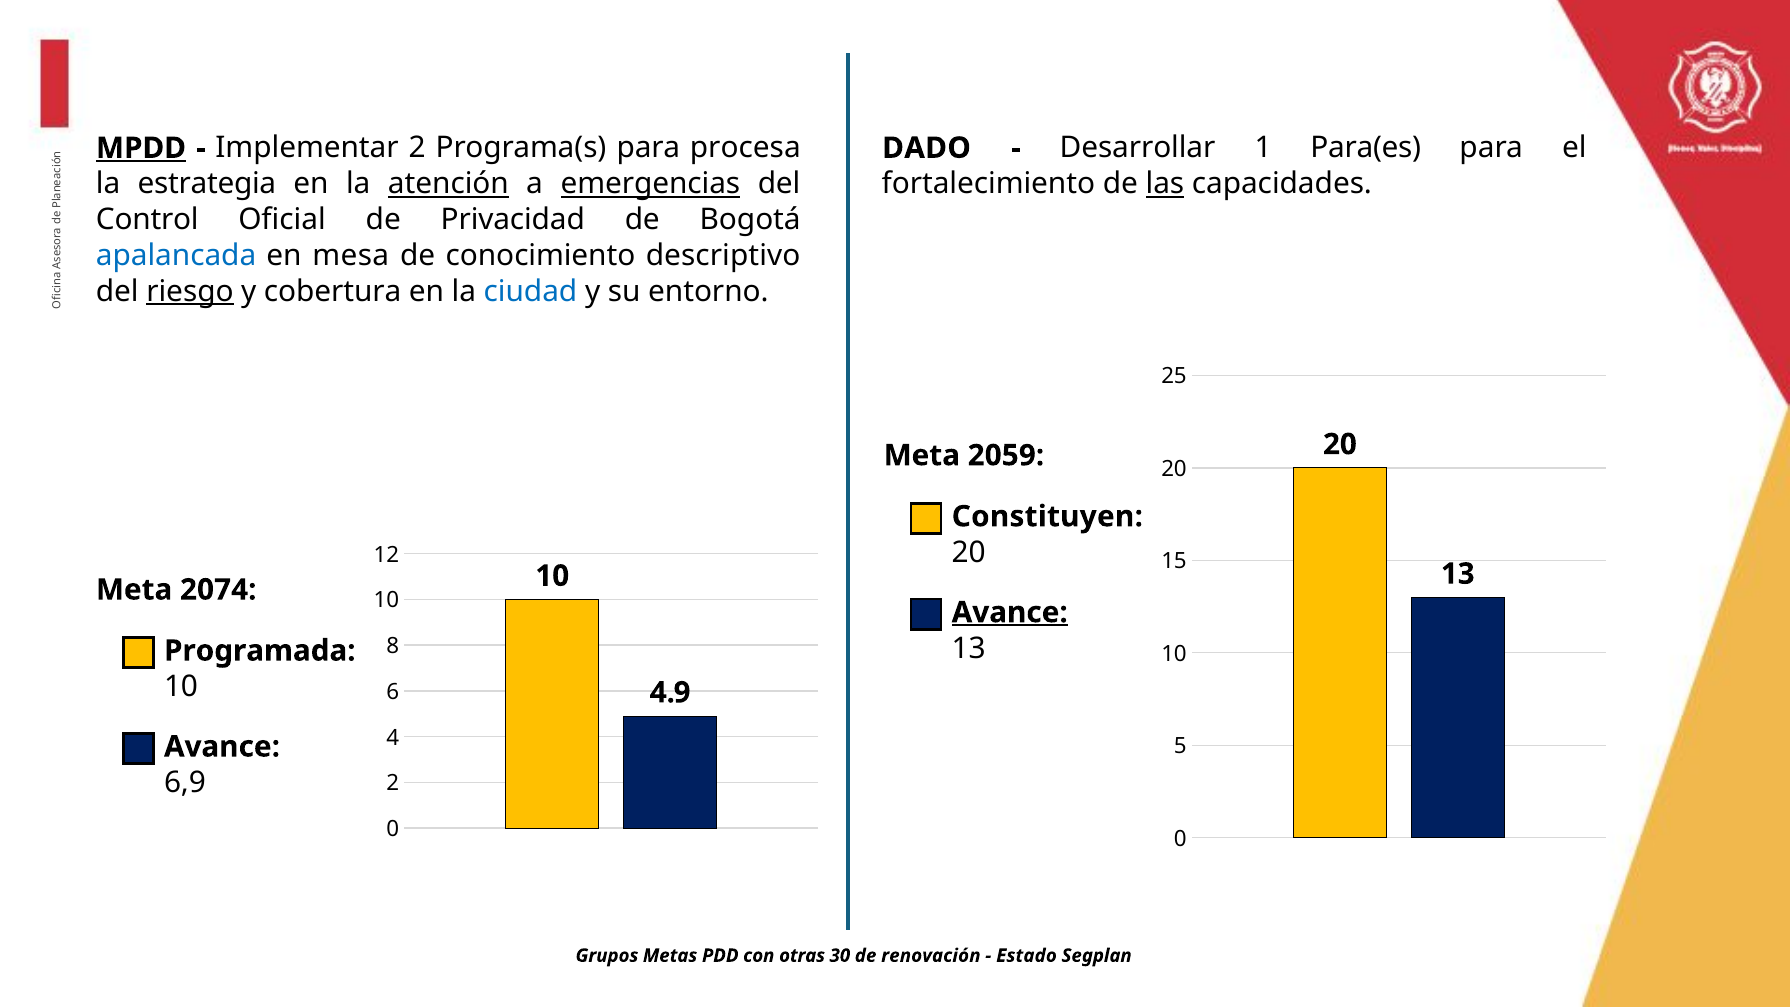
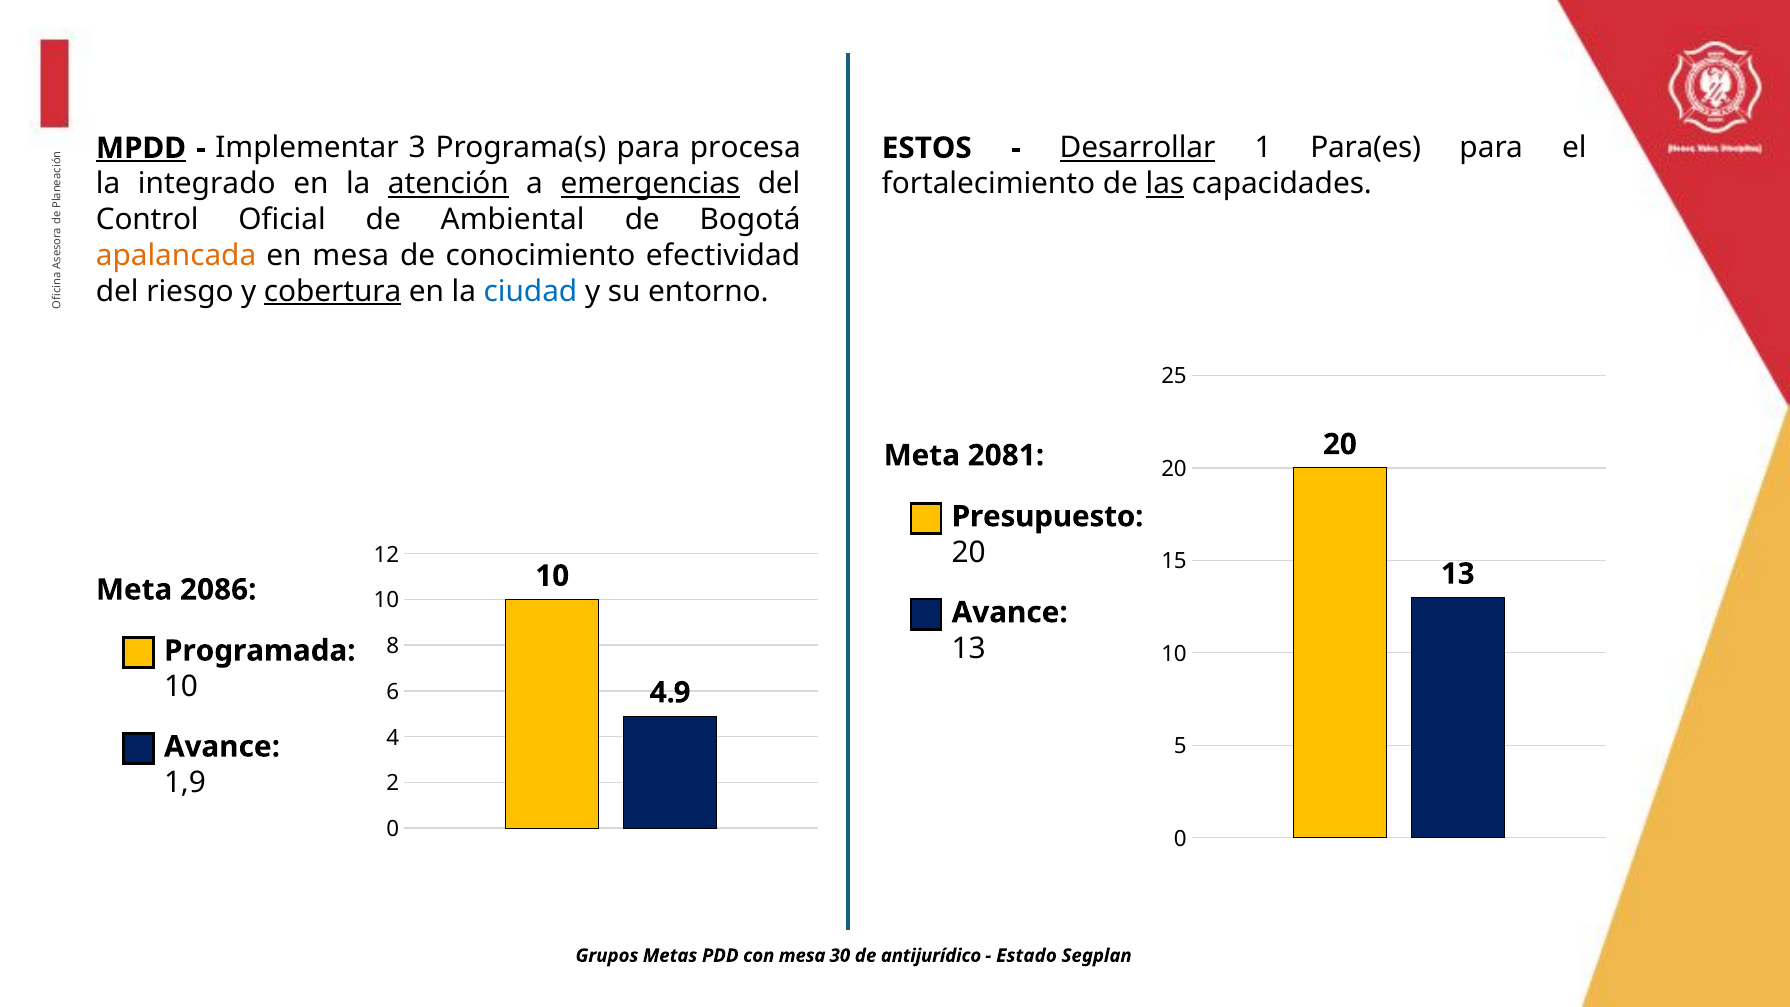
DADO: DADO -> ESTOS
Desarrollar underline: none -> present
Implementar 2: 2 -> 3
estrategia: estrategia -> integrado
Privacidad: Privacidad -> Ambiental
apalancada colour: blue -> orange
descriptivo: descriptivo -> efectividad
riesgo underline: present -> none
cobertura underline: none -> present
2059: 2059 -> 2081
Constituyen: Constituyen -> Presupuesto
2074: 2074 -> 2086
Avance at (1010, 612) underline: present -> none
6,9: 6,9 -> 1,9
con otras: otras -> mesa
renovación: renovación -> antijurídico
